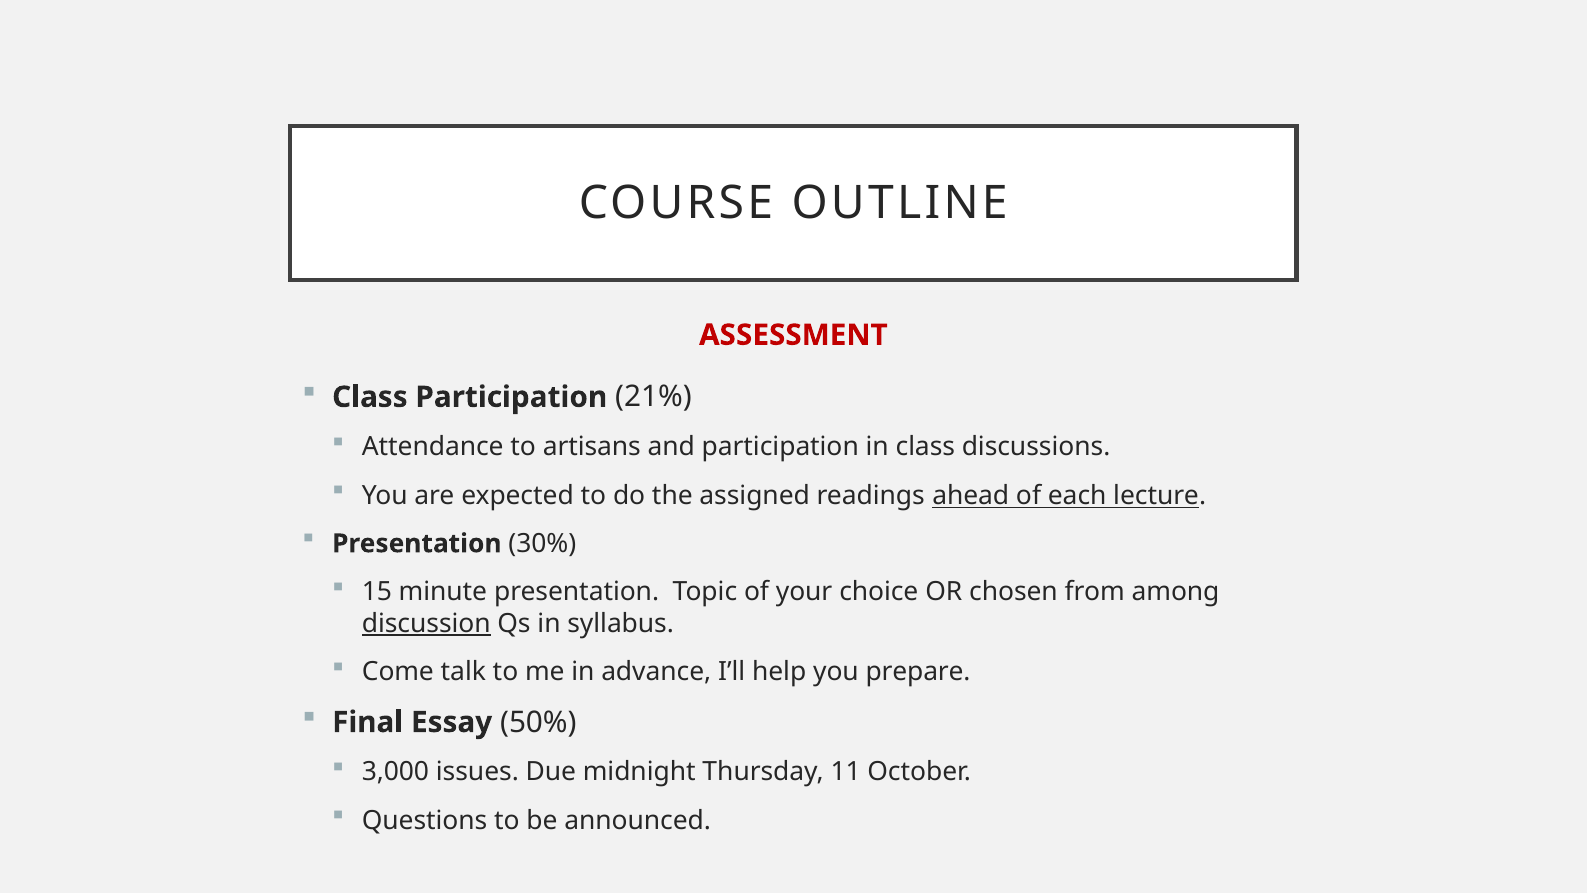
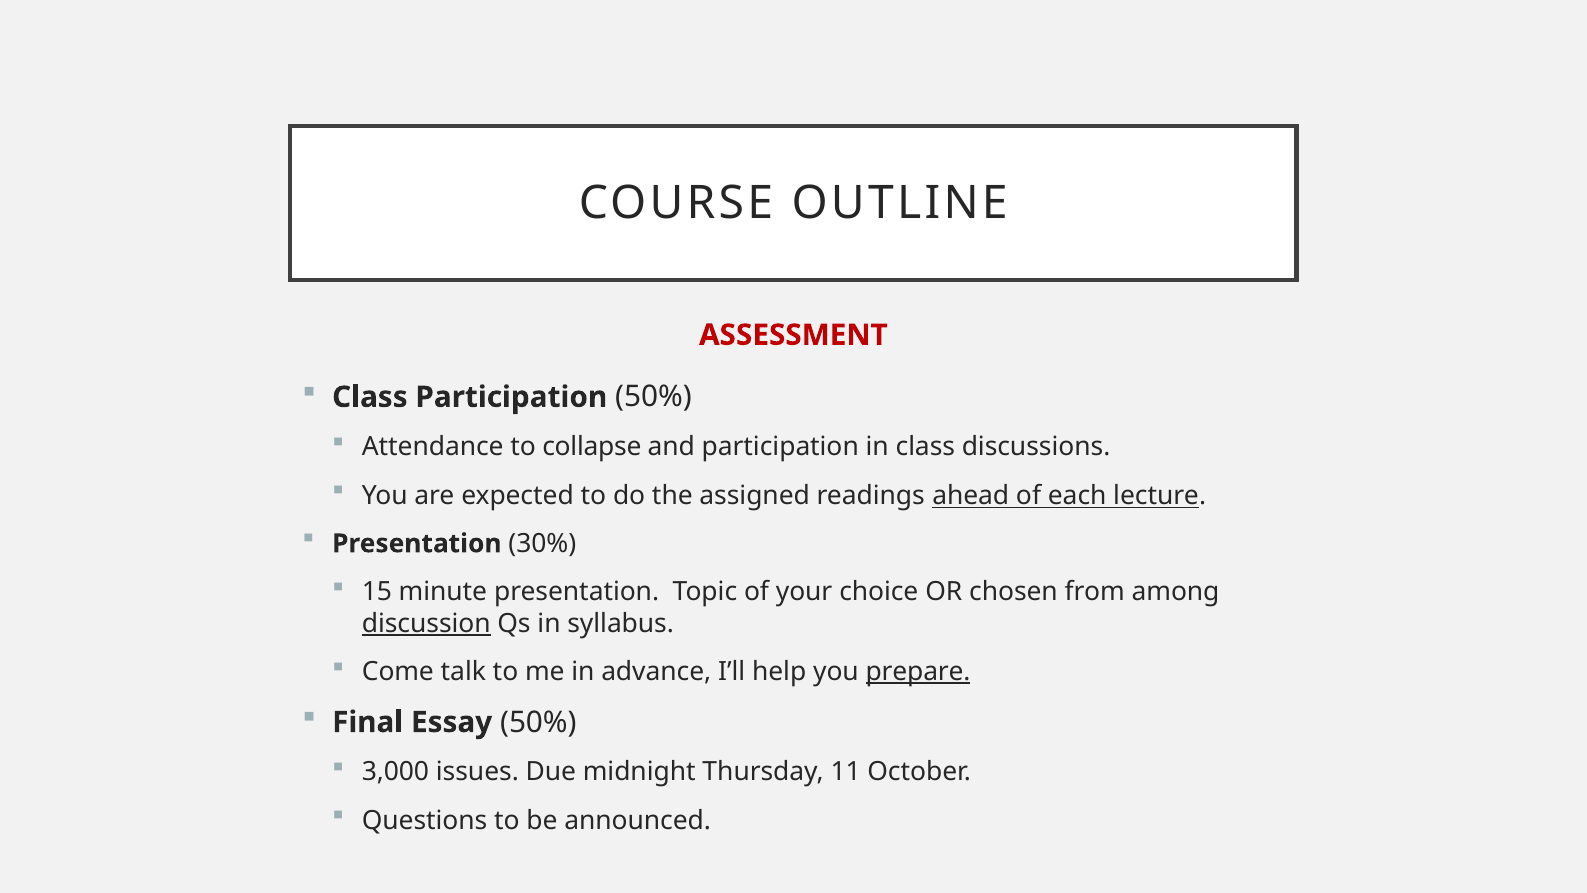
Participation 21%: 21% -> 50%
artisans: artisans -> collapse
prepare underline: none -> present
